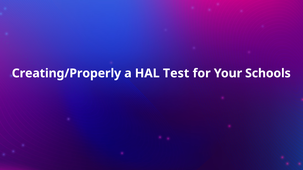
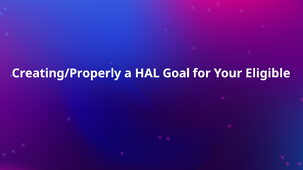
Test: Test -> Goal
Schools: Schools -> Eligible
